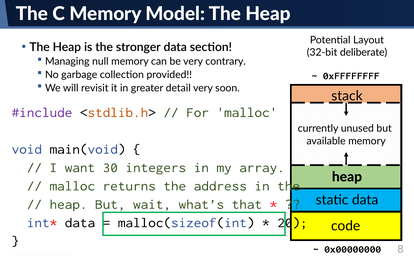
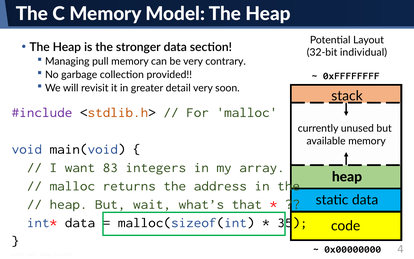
deliberate: deliberate -> individual
null: null -> pull
30: 30 -> 83
20: 20 -> 35
8: 8 -> 4
